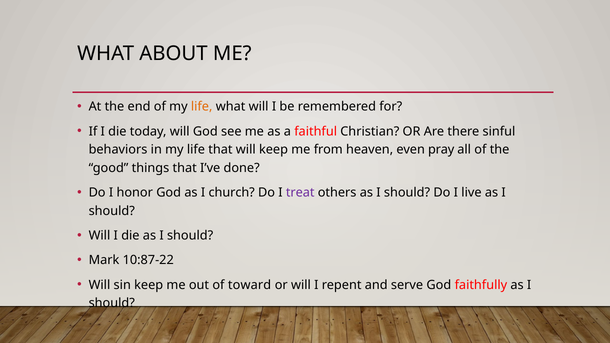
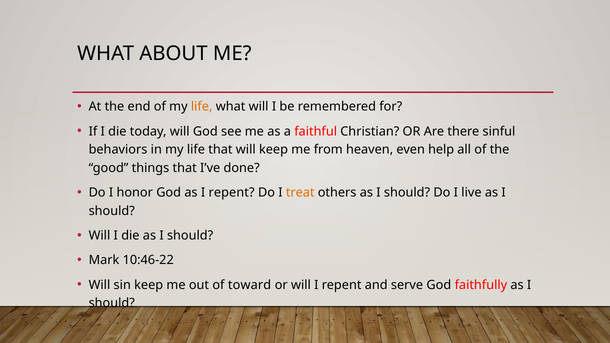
pray: pray -> help
as I church: church -> repent
treat colour: purple -> orange
10:87-22: 10:87-22 -> 10:46-22
